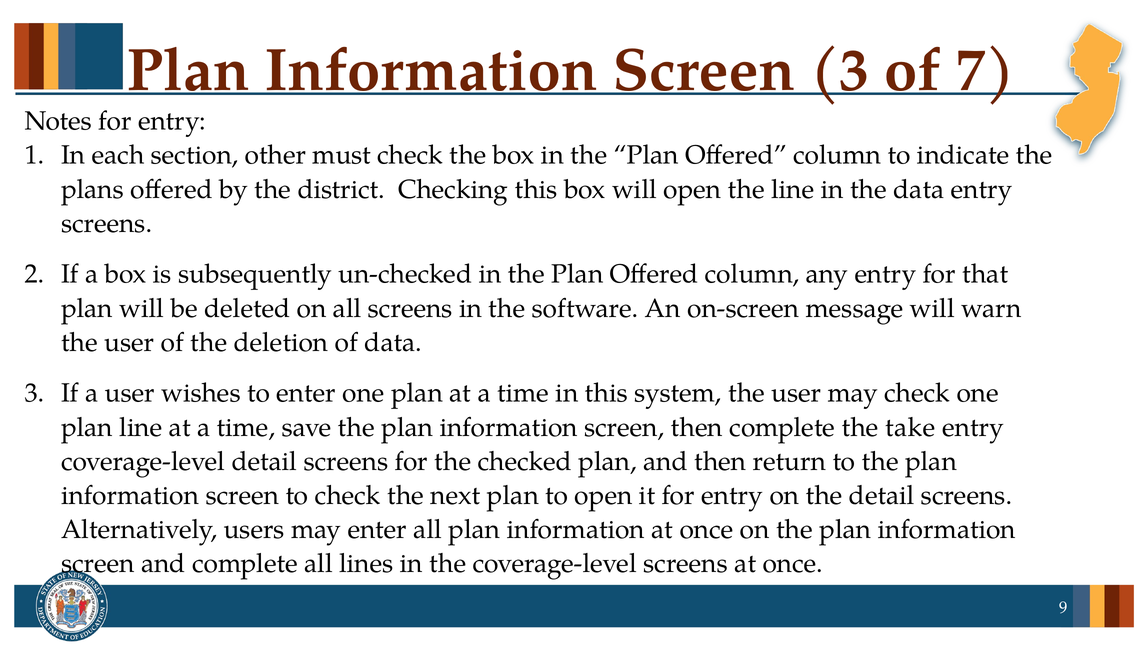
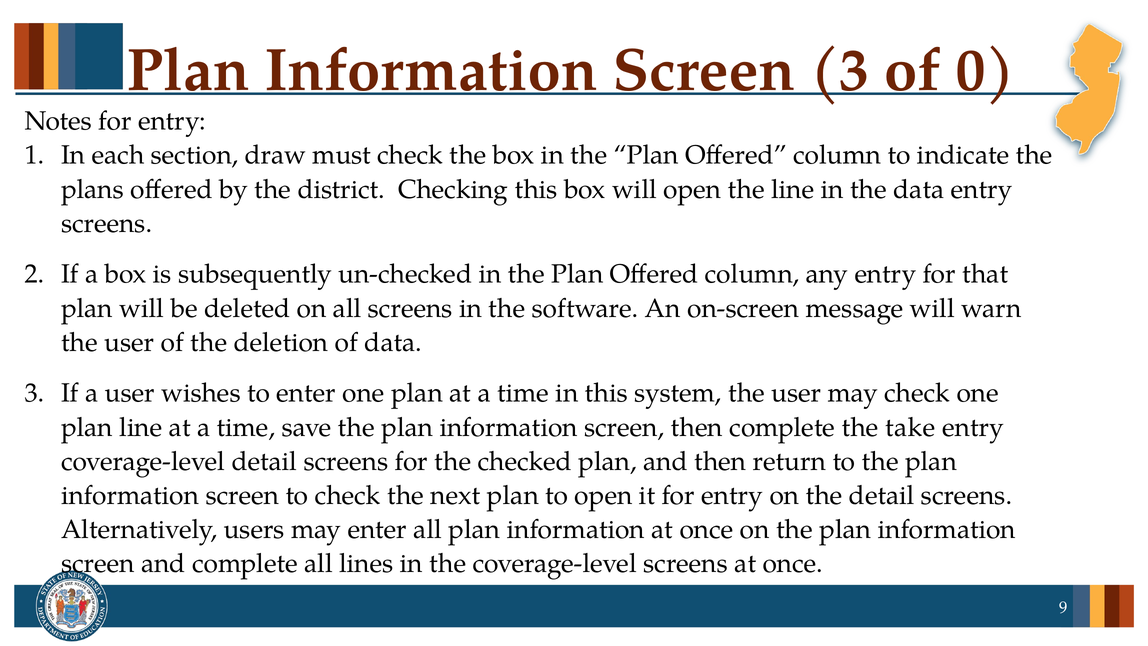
7: 7 -> 0
other: other -> draw
